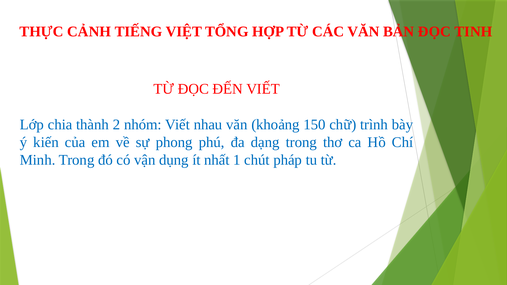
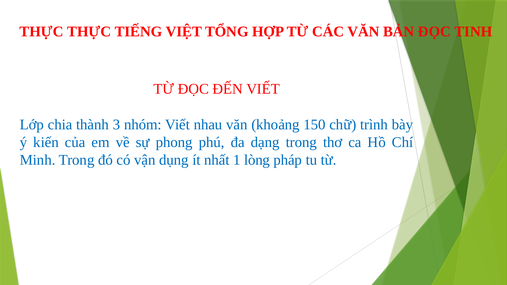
THỰC CẢNH: CẢNH -> THỰC
2: 2 -> 3
chút: chút -> lòng
